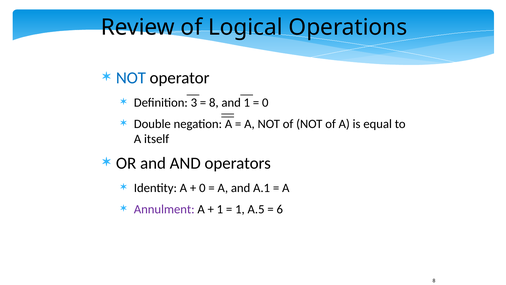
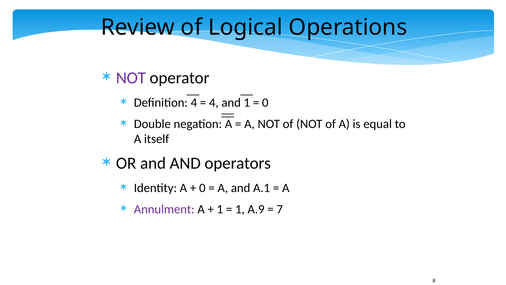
NOT at (131, 78) colour: blue -> purple
Definition 3: 3 -> 4
8 at (214, 103): 8 -> 4
A.5: A.5 -> A.9
6: 6 -> 7
